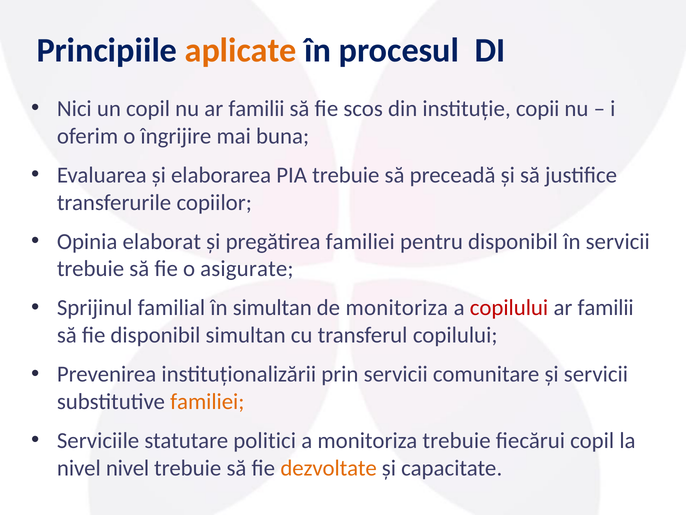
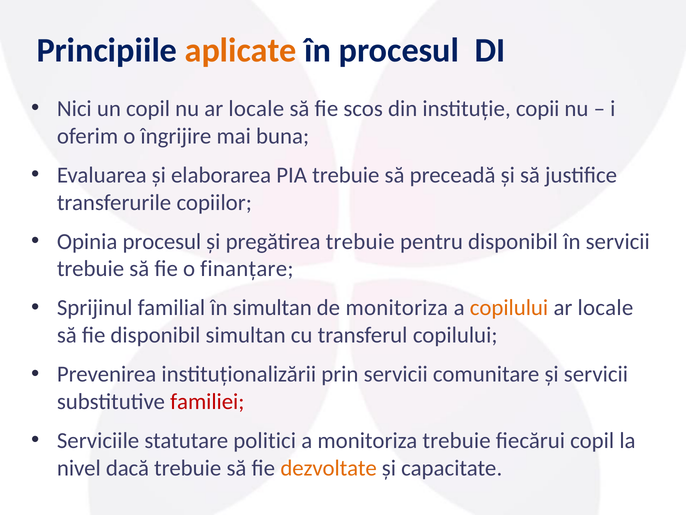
nu ar familii: familii -> locale
Opinia elaborat: elaborat -> procesul
pregătirea familiei: familiei -> trebuie
asigurate: asigurate -> finanțare
copilului at (509, 308) colour: red -> orange
familii at (606, 308): familii -> locale
familiei at (207, 401) colour: orange -> red
nivel nivel: nivel -> dacă
